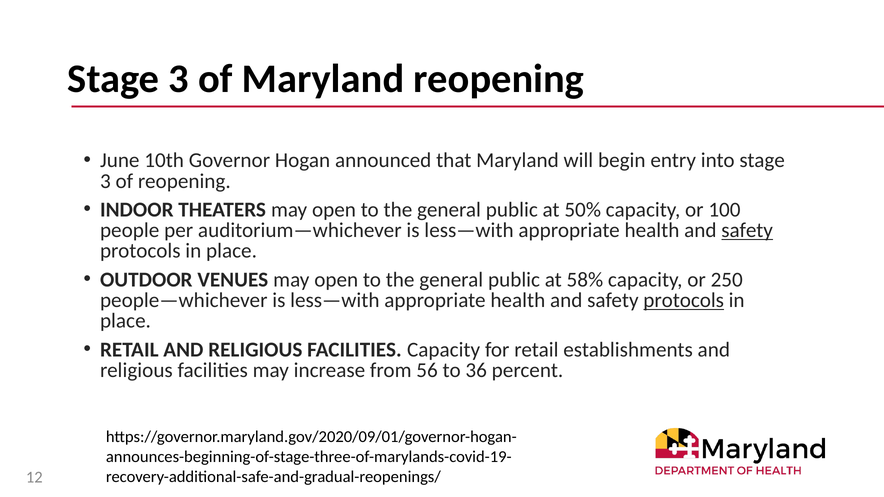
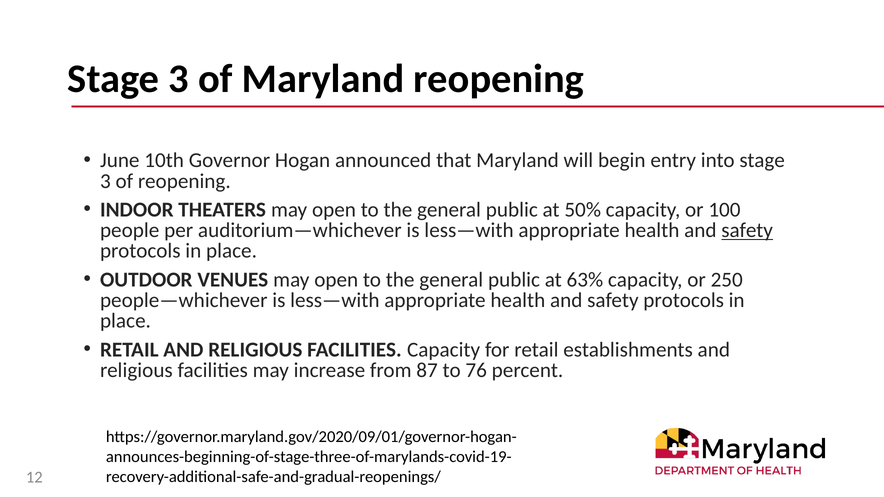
58%: 58% -> 63%
protocols at (684, 301) underline: present -> none
56: 56 -> 87
36: 36 -> 76
